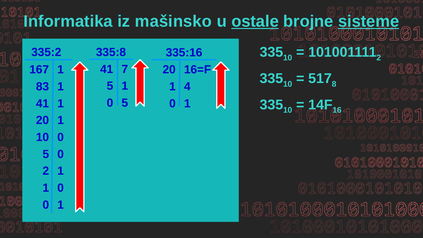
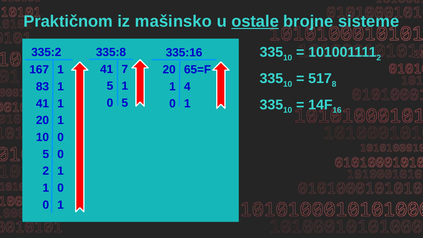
Informatika: Informatika -> Praktičnom
sisteme underline: present -> none
16=F: 16=F -> 65=F
